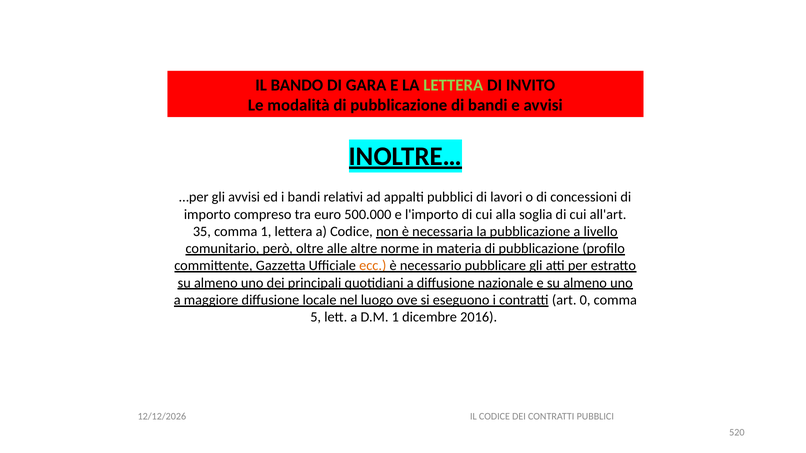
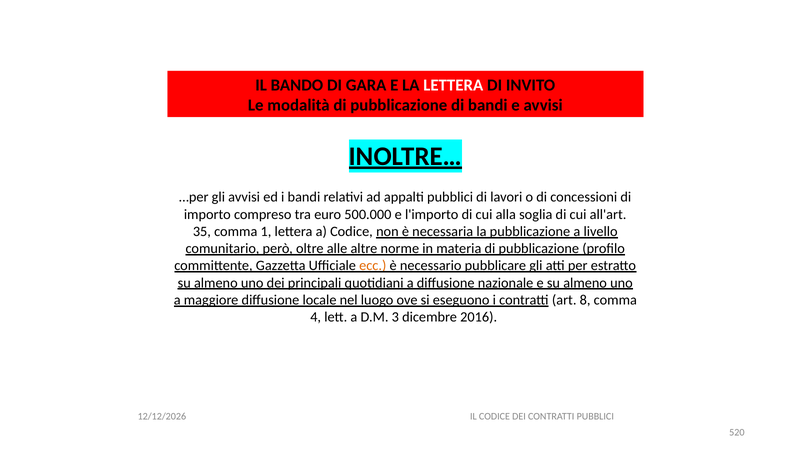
LETTERA at (453, 85) colour: light green -> white
0: 0 -> 8
5: 5 -> 4
D.M 1: 1 -> 3
